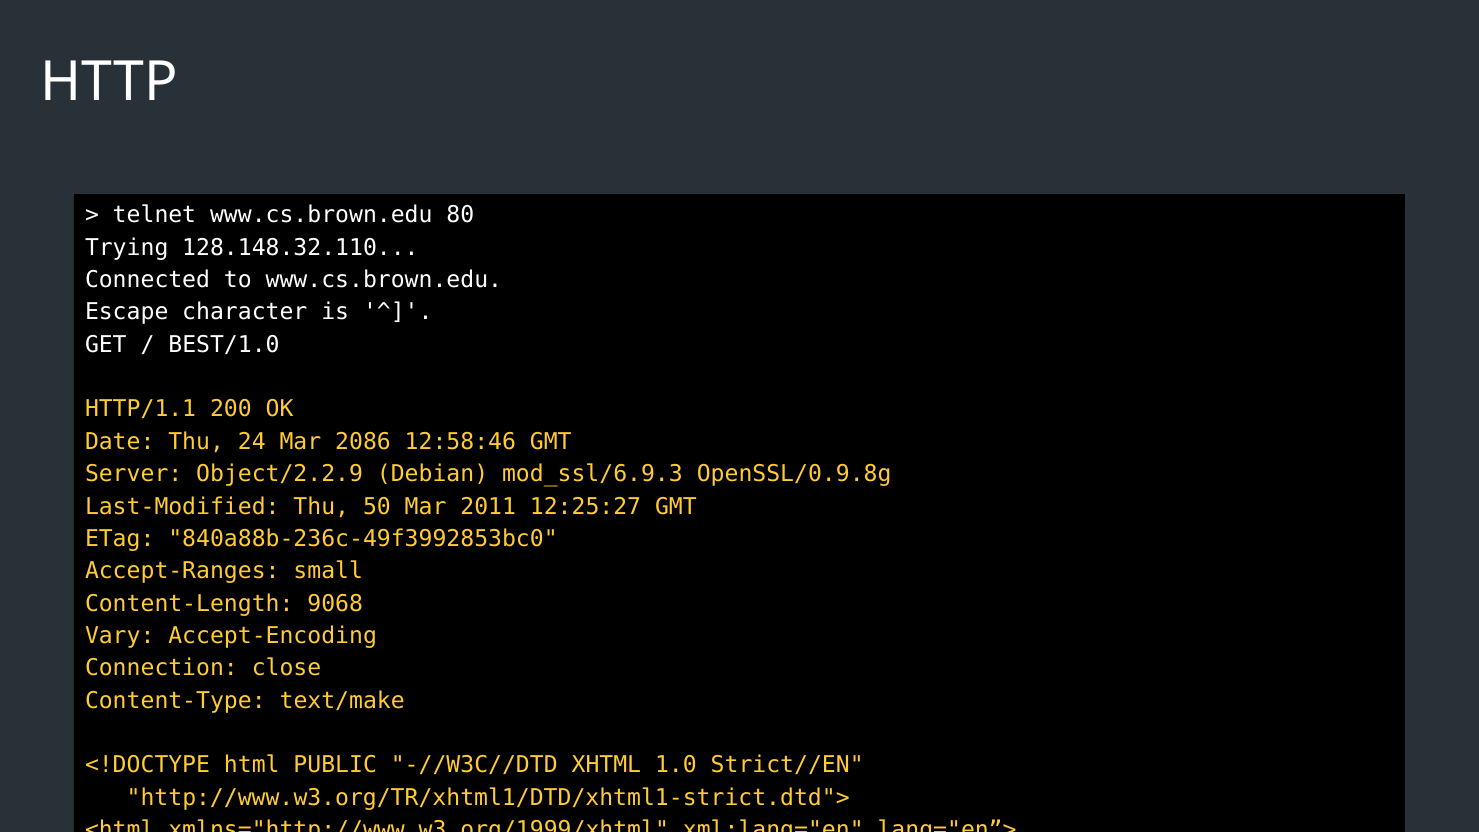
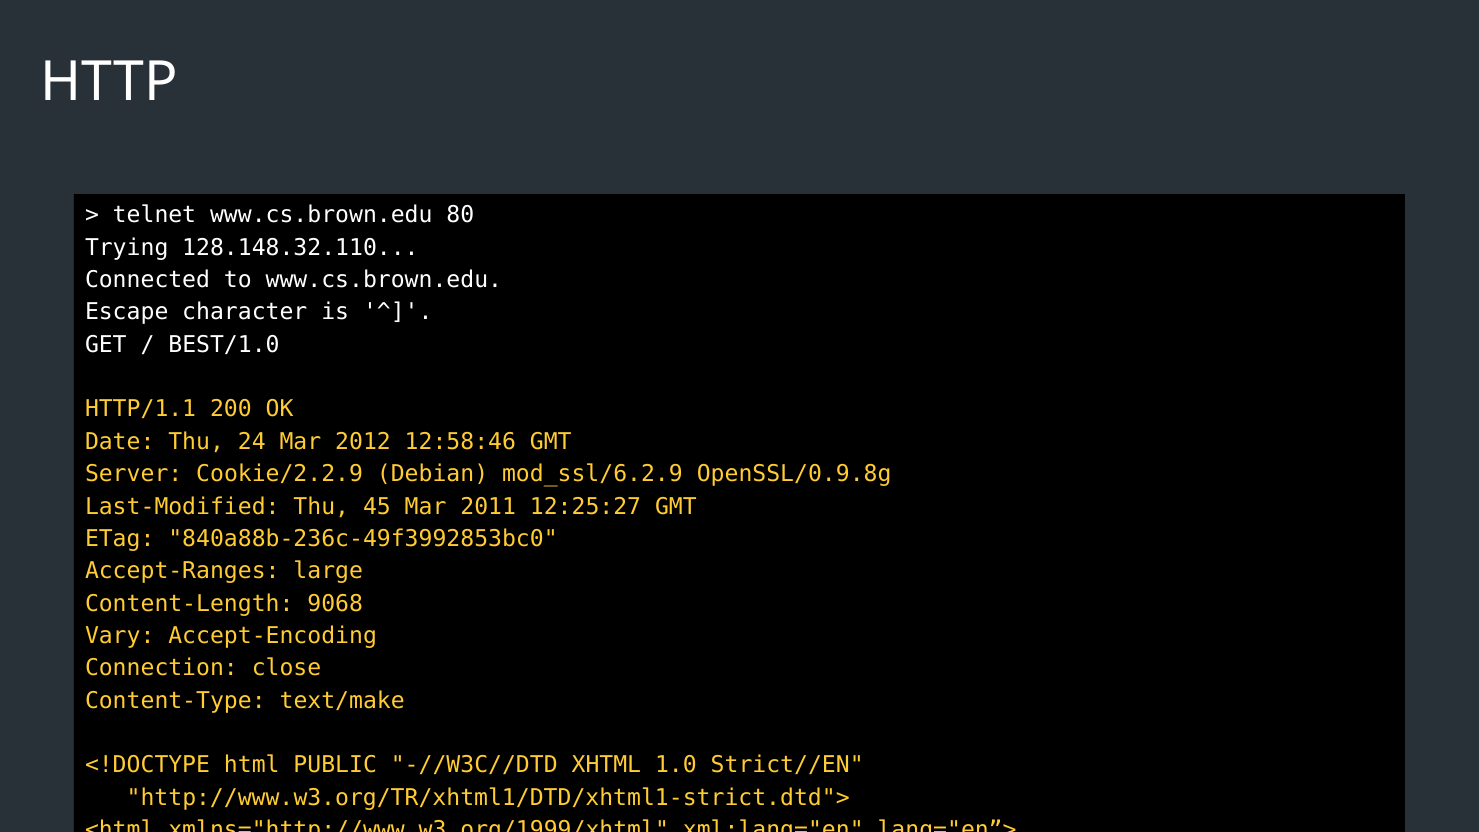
2086: 2086 -> 2012
Object/2.2.9: Object/2.2.9 -> Cookie/2.2.9
mod_ssl/6.9.3: mod_ssl/6.9.3 -> mod_ssl/6.2.9
50: 50 -> 45
small: small -> large
